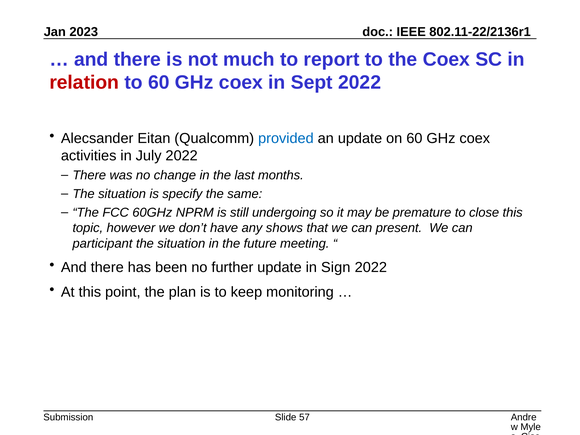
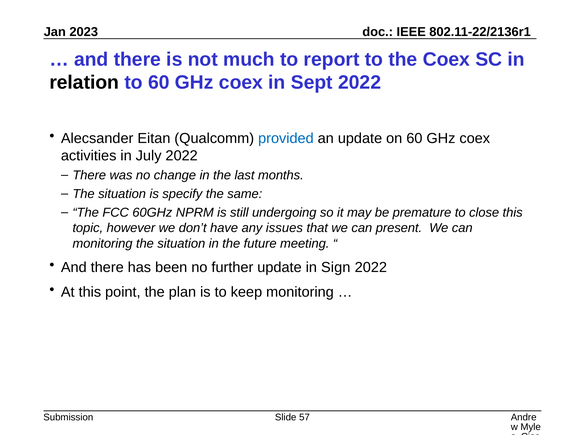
relation colour: red -> black
shows: shows -> issues
participant at (102, 244): participant -> monitoring
